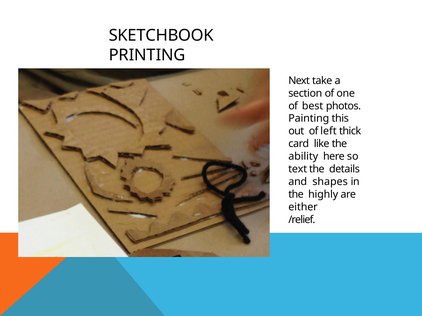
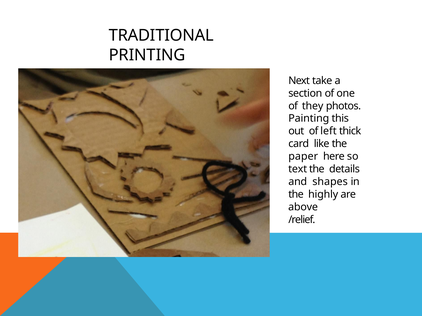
SKETCHBOOK: SKETCHBOOK -> TRADITIONAL
best: best -> they
ability: ability -> paper
either: either -> above
